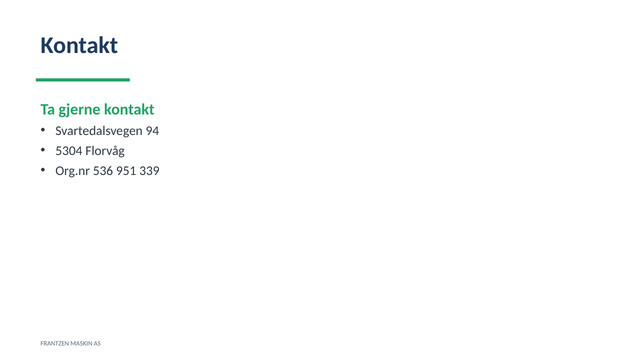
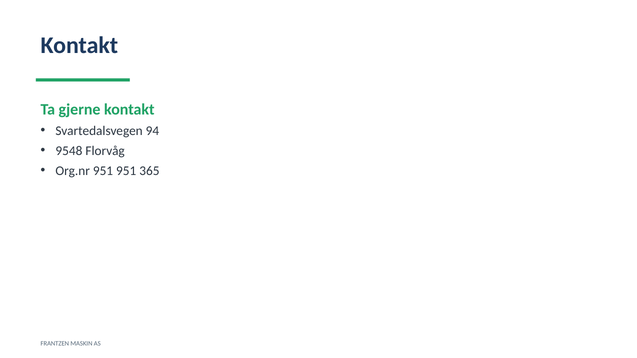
5304: 5304 -> 9548
Org.nr 536: 536 -> 951
339: 339 -> 365
